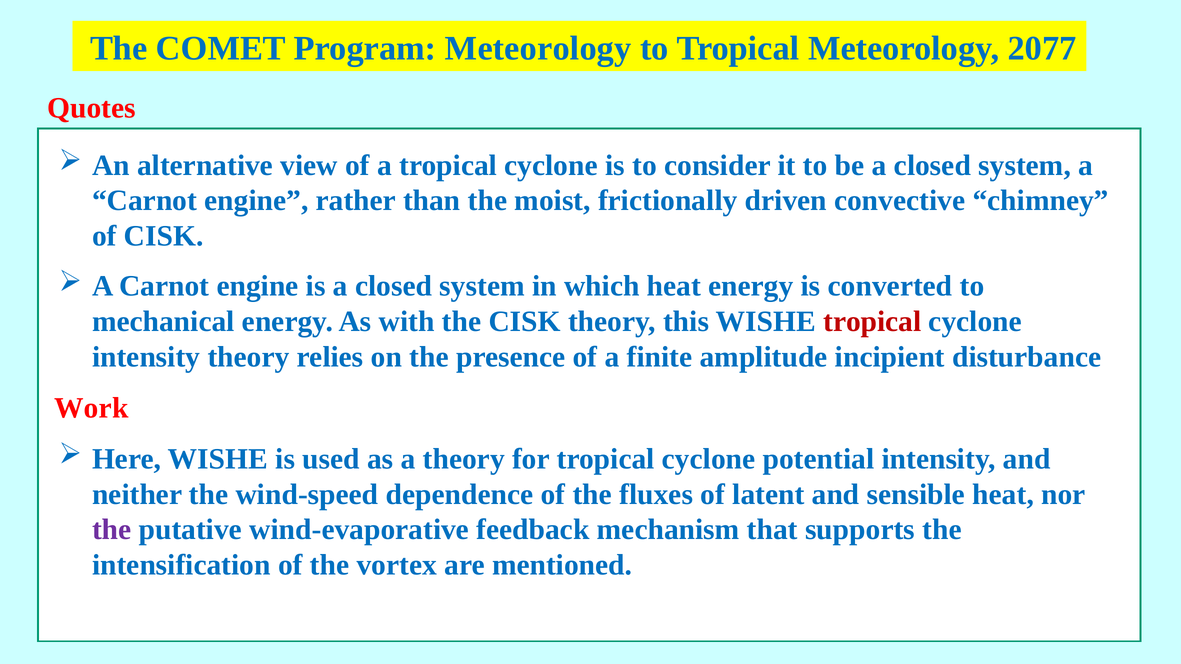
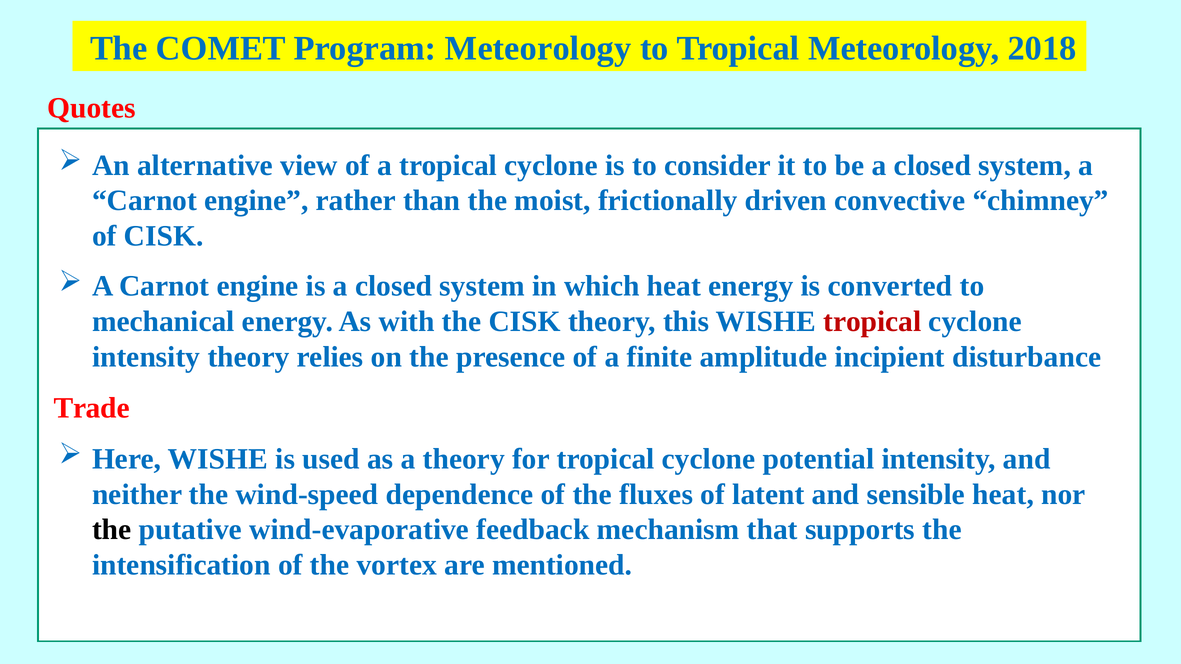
2077: 2077 -> 2018
Work: Work -> Trade
the at (112, 530) colour: purple -> black
